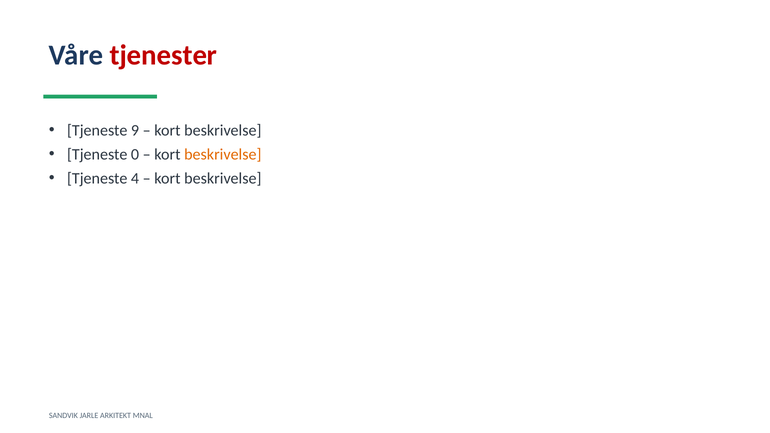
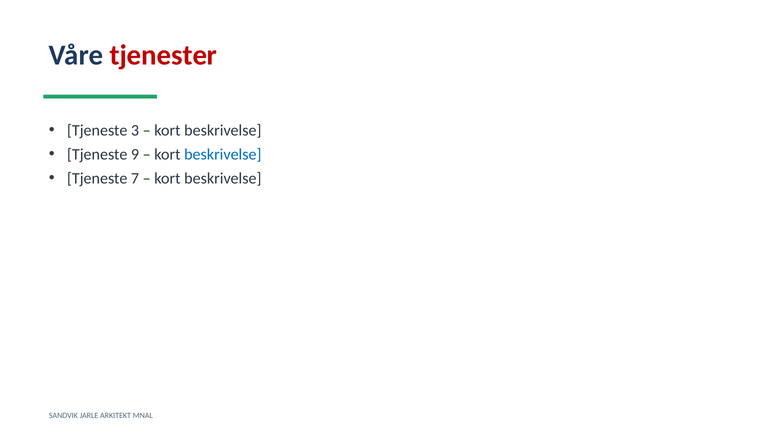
9: 9 -> 3
0: 0 -> 9
beskrivelse at (223, 154) colour: orange -> blue
4: 4 -> 7
